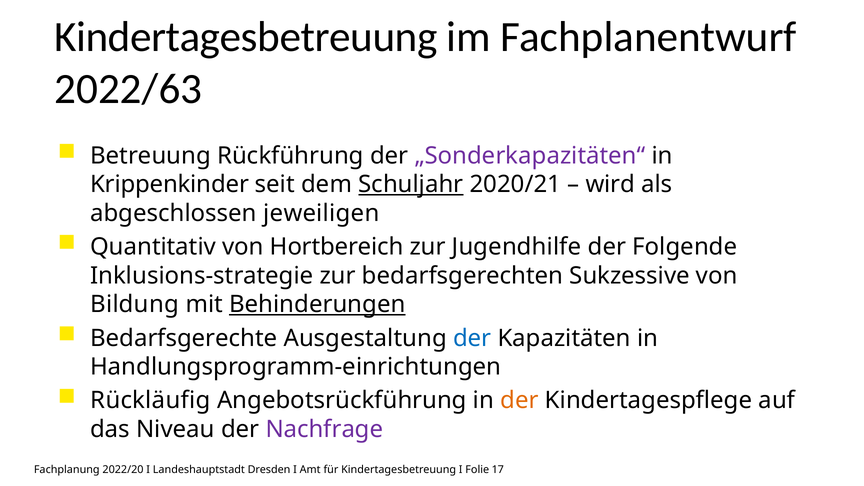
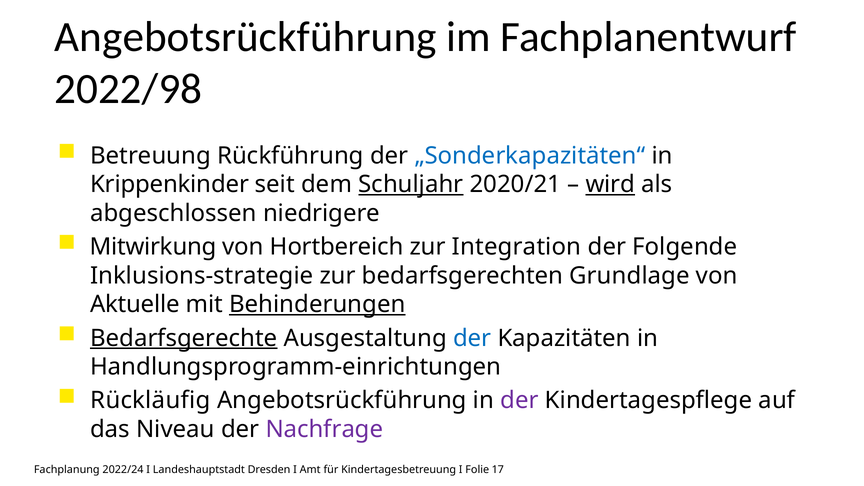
Kindertagesbetreuung at (246, 37): Kindertagesbetreuung -> Angebotsrückführung
2022/63: 2022/63 -> 2022/98
„Sonderkapazitäten“ colour: purple -> blue
wird underline: none -> present
jeweiligen: jeweiligen -> niedrigere
Quantitativ: Quantitativ -> Mitwirkung
Jugendhilfe: Jugendhilfe -> Integration
Sukzessive: Sukzessive -> Grundlage
Bildung: Bildung -> Aktuelle
Bedarfsgerechte underline: none -> present
der at (520, 401) colour: orange -> purple
2022/20: 2022/20 -> 2022/24
